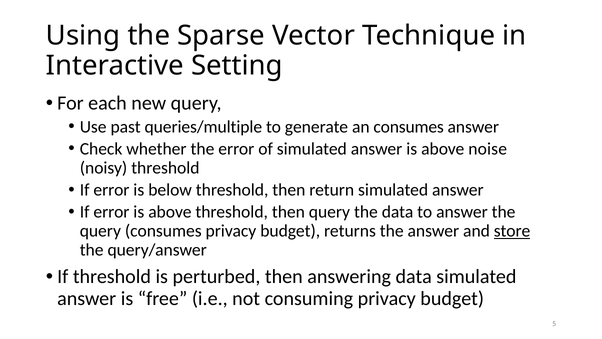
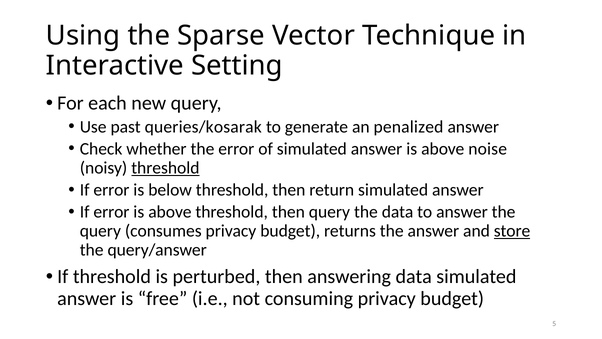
queries/multiple: queries/multiple -> queries/kosarak
an consumes: consumes -> penalized
threshold at (165, 168) underline: none -> present
